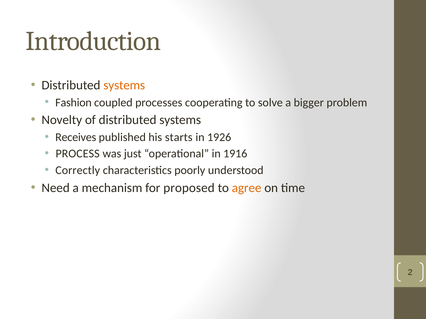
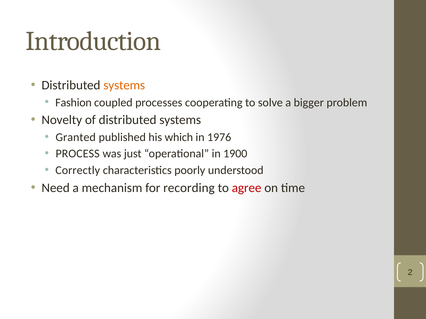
Receives: Receives -> Granted
starts: starts -> which
1926: 1926 -> 1976
1916: 1916 -> 1900
proposed: proposed -> recording
agree colour: orange -> red
